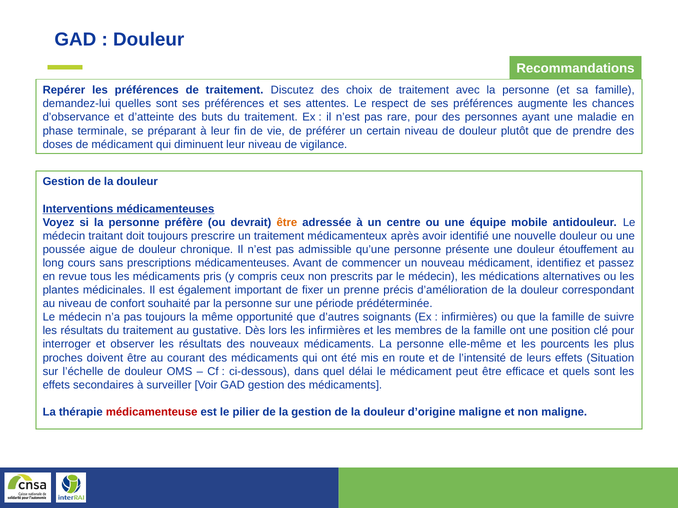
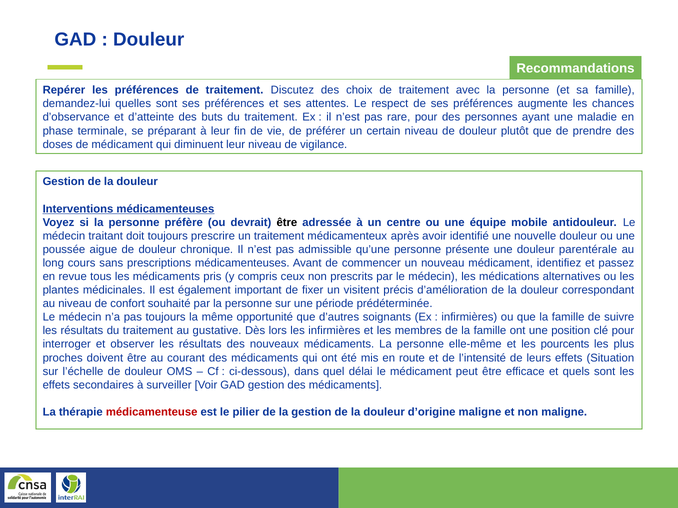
être at (287, 223) colour: orange -> black
étouffement: étouffement -> parentérale
prenne: prenne -> visitent
